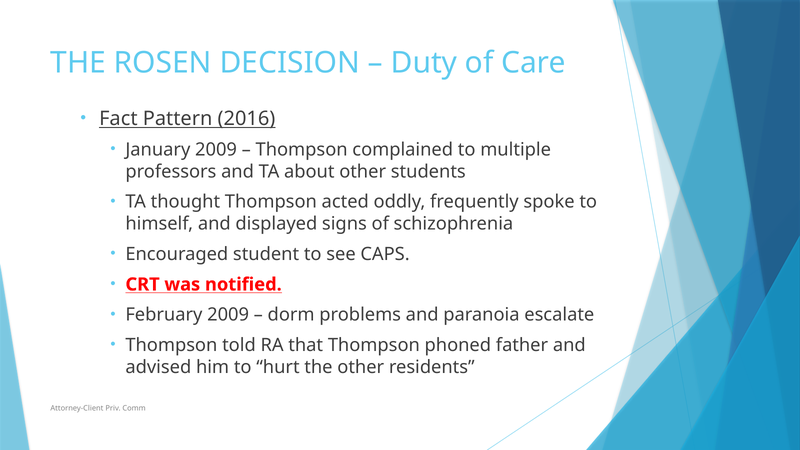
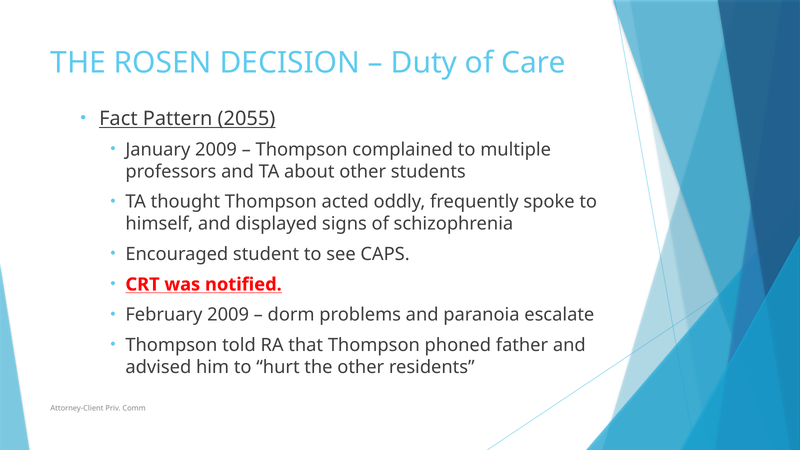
2016: 2016 -> 2055
